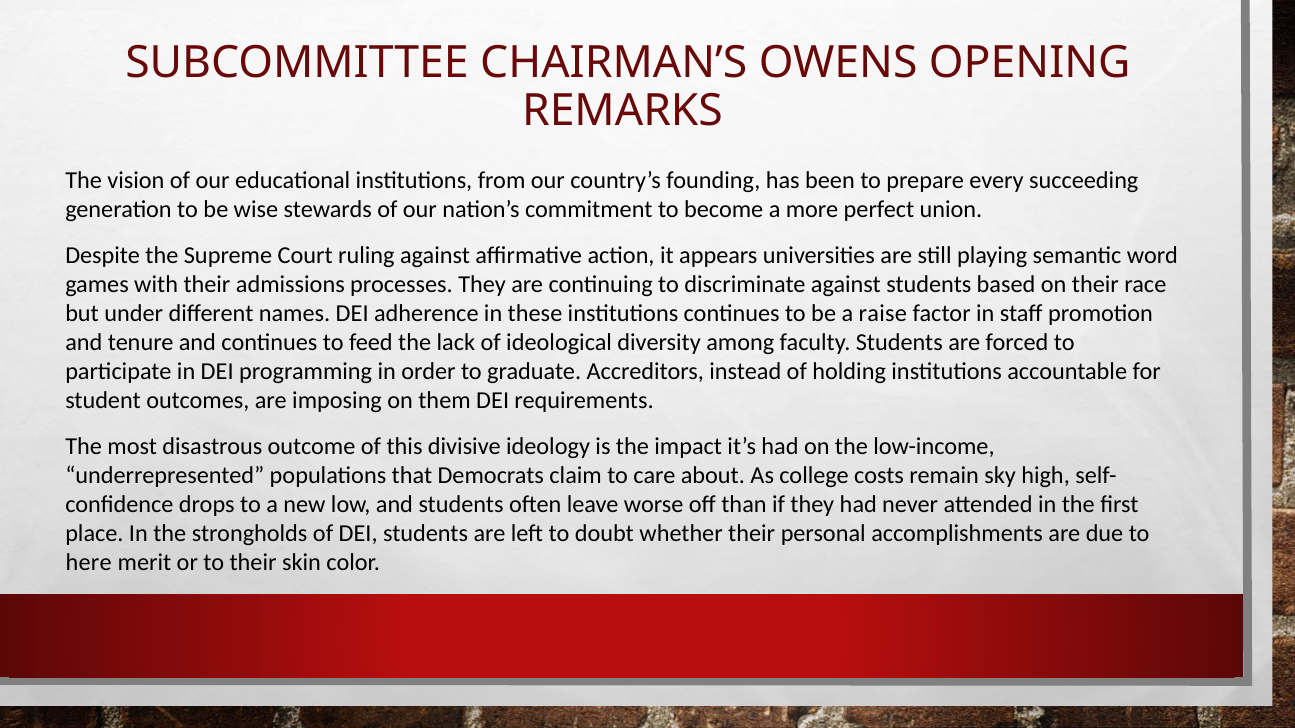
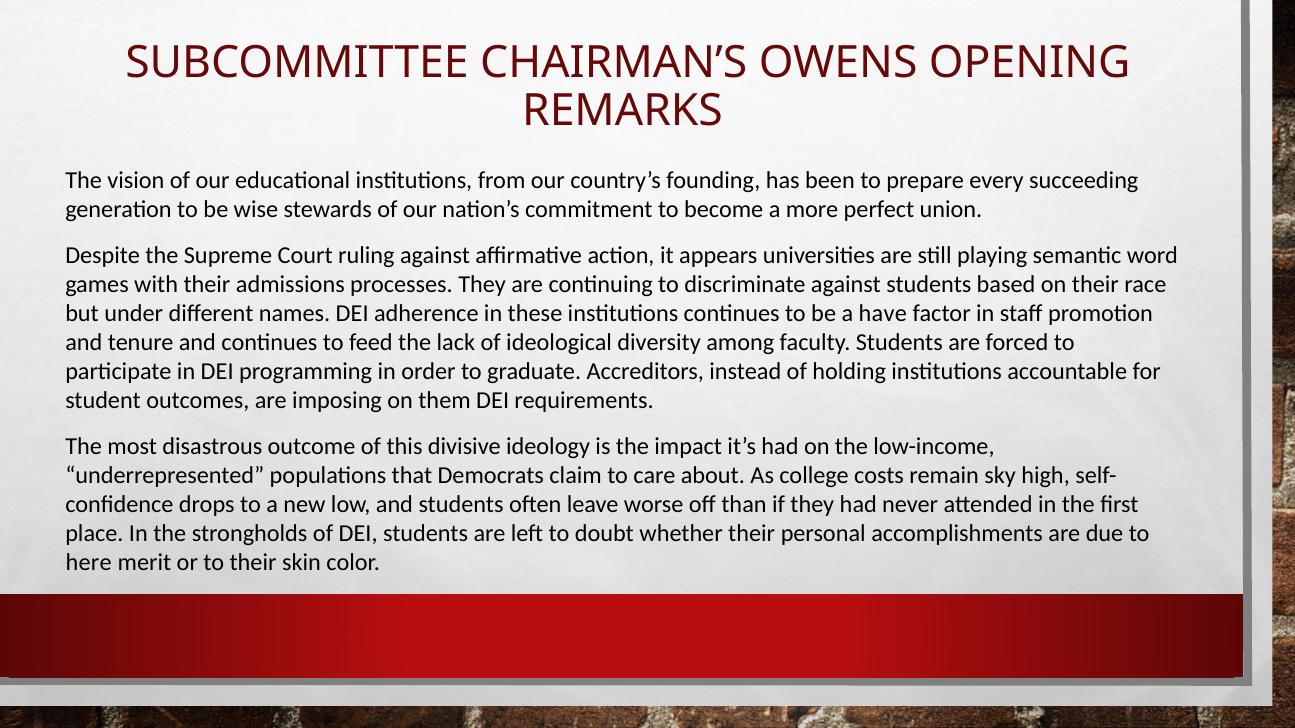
raise: raise -> have
